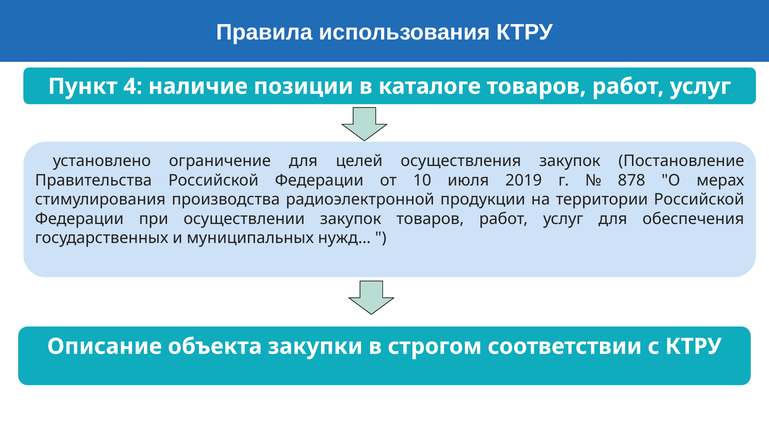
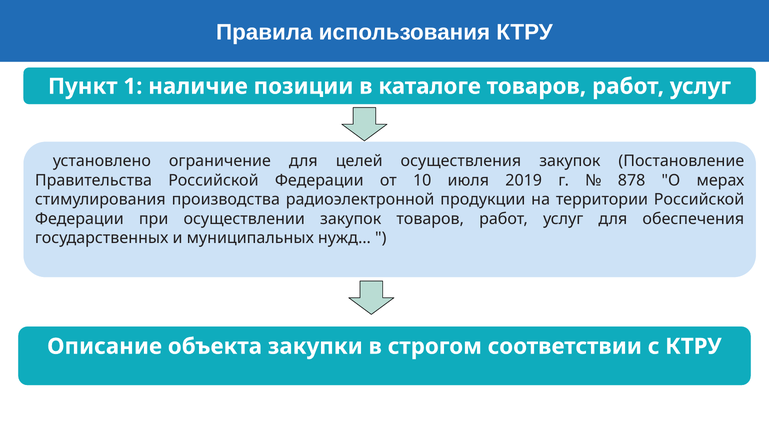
4: 4 -> 1
